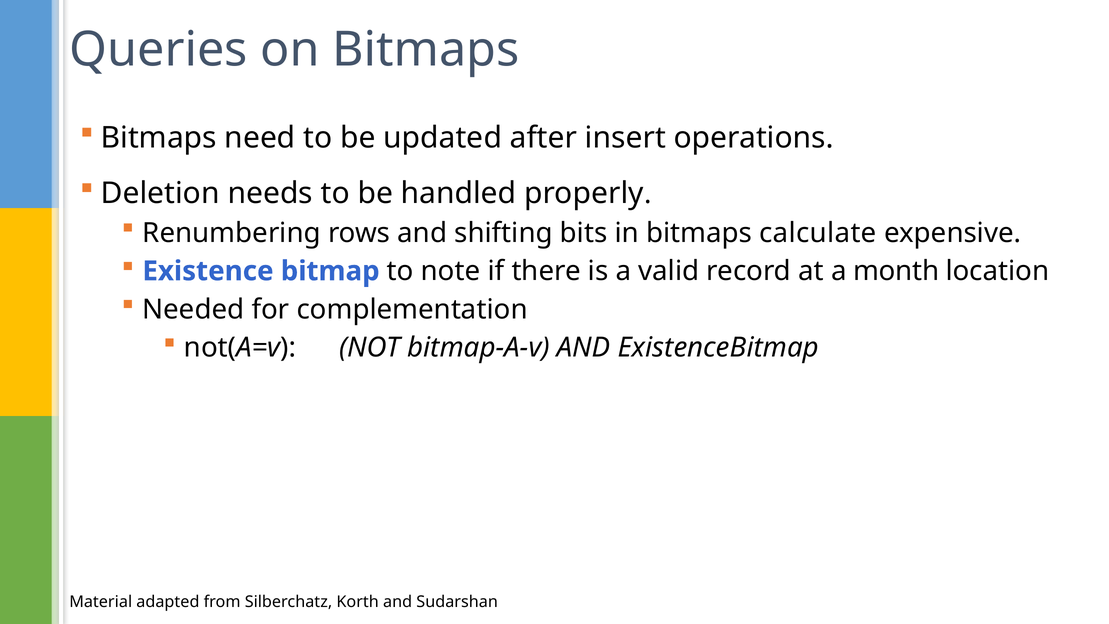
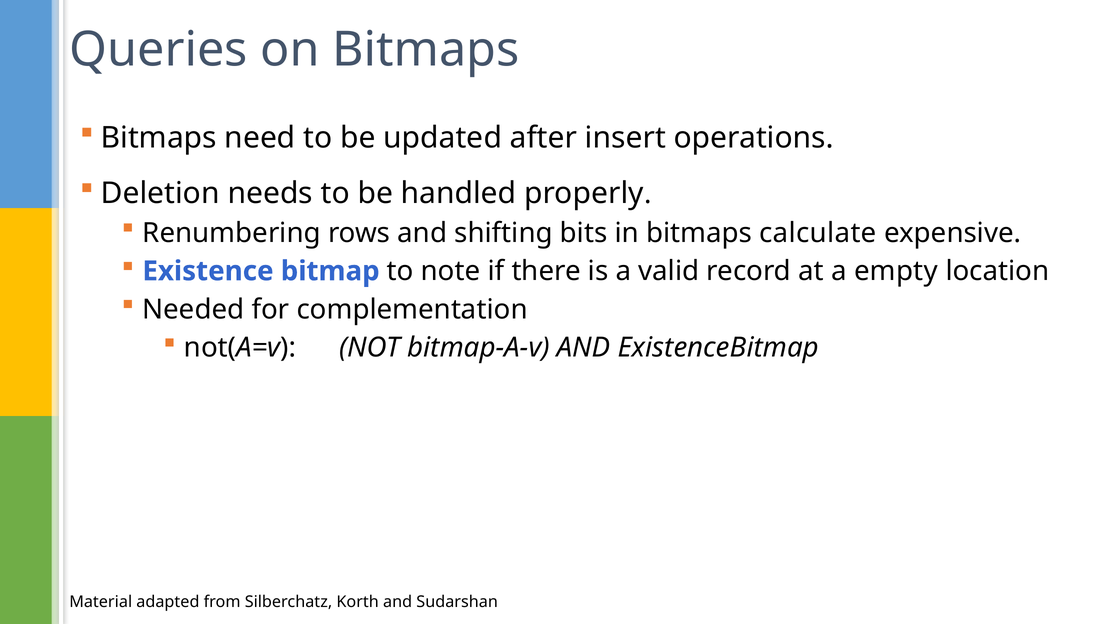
month: month -> empty
